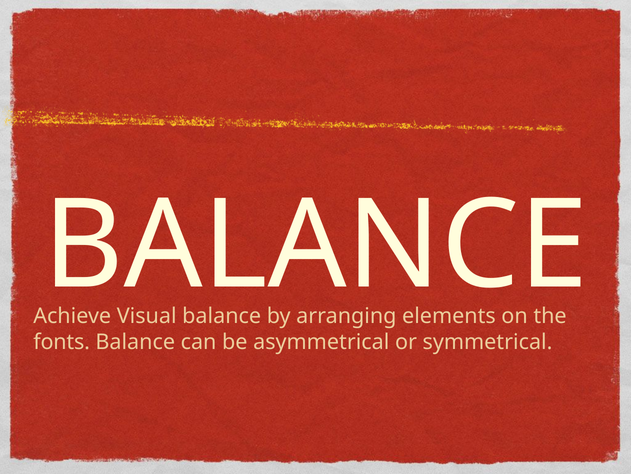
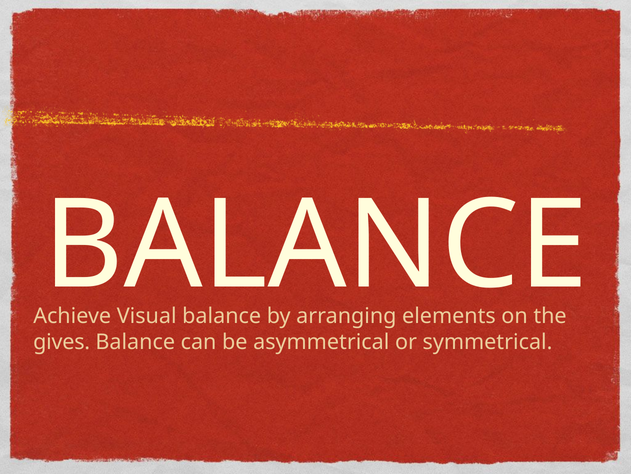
fonts: fonts -> gives
